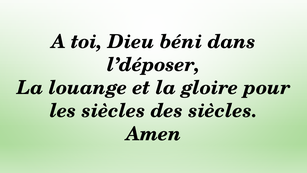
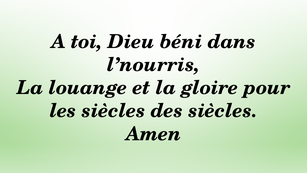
l’déposer: l’déposer -> l’nourris
